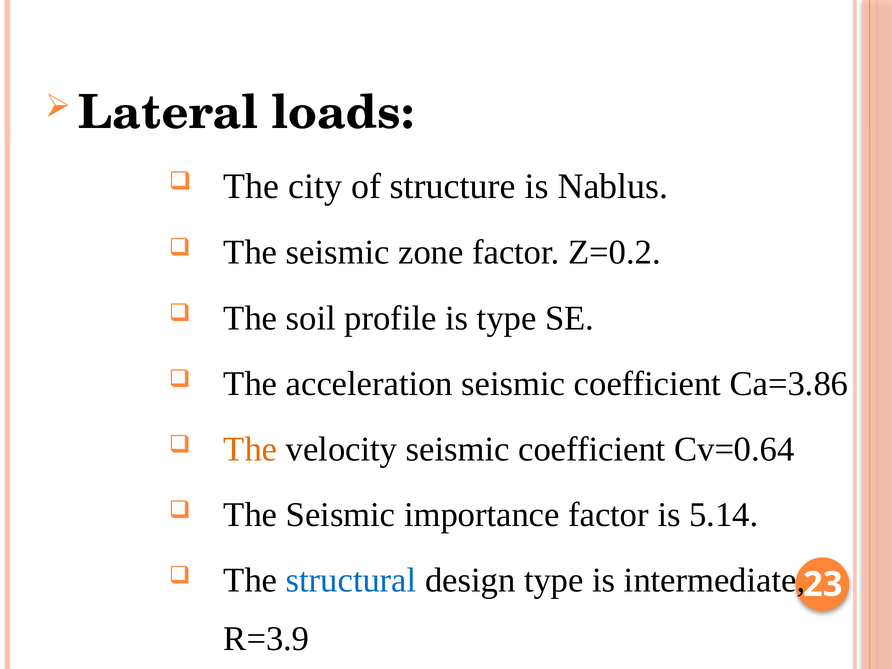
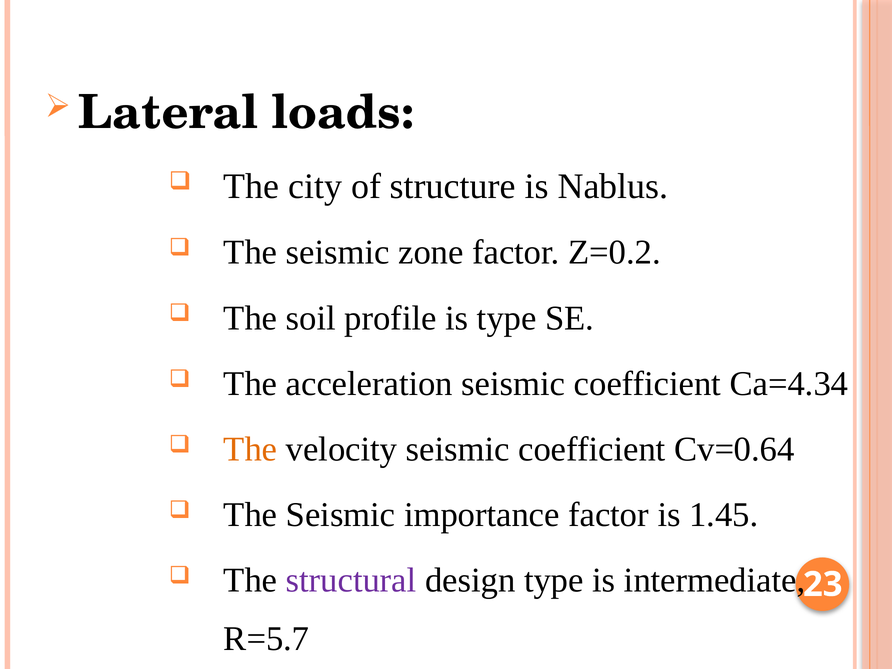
Ca=3.86: Ca=3.86 -> Ca=4.34
5.14: 5.14 -> 1.45
structural colour: blue -> purple
R=3.9: R=3.9 -> R=5.7
